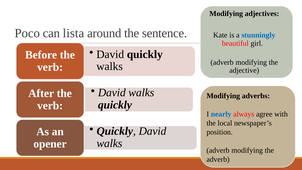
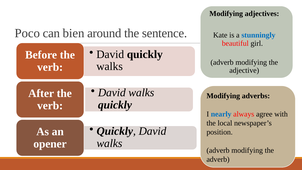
lista: lista -> bien
